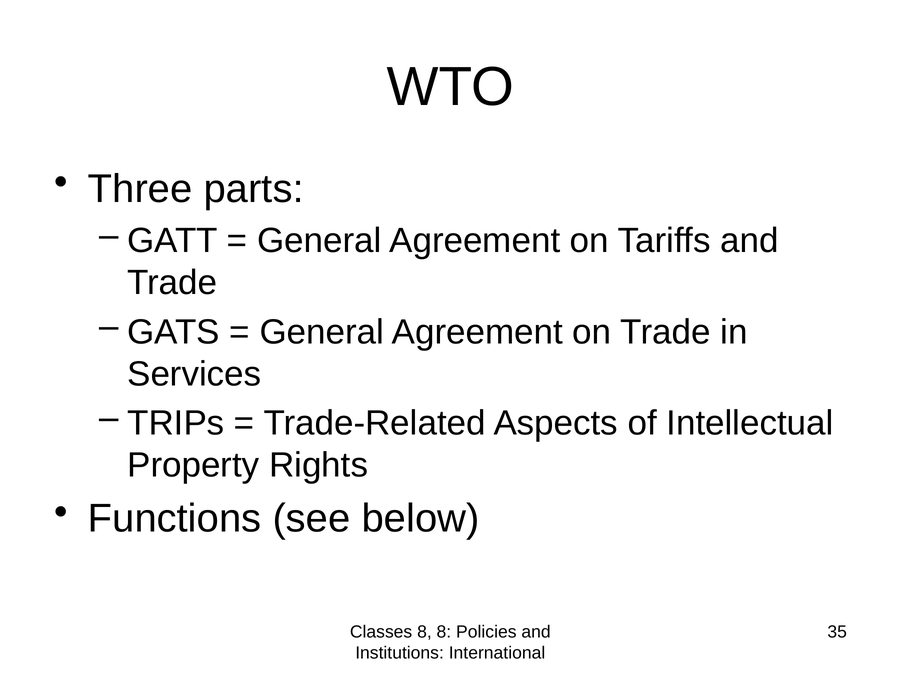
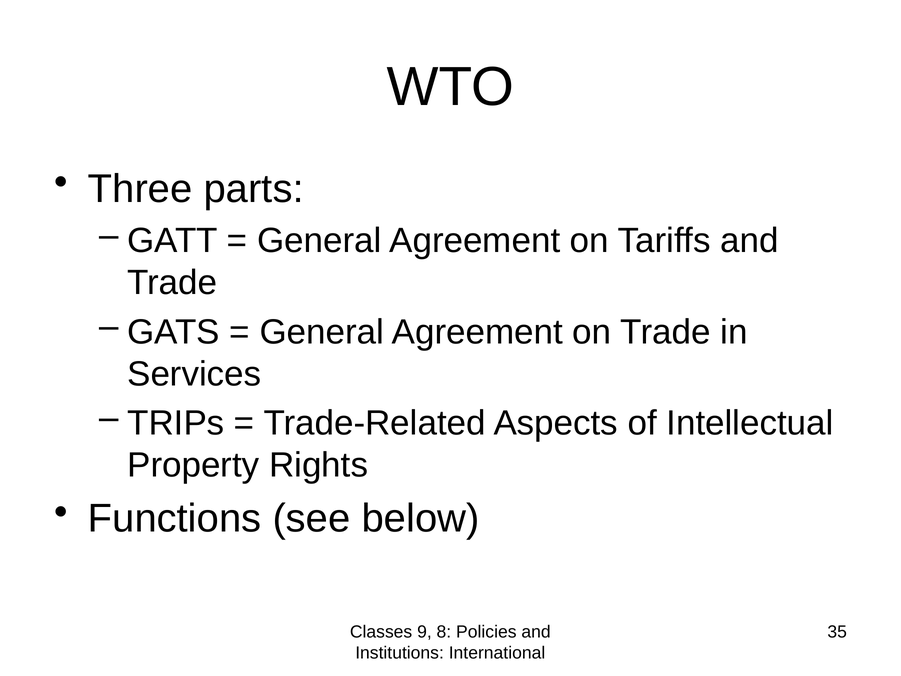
Classes 8: 8 -> 9
